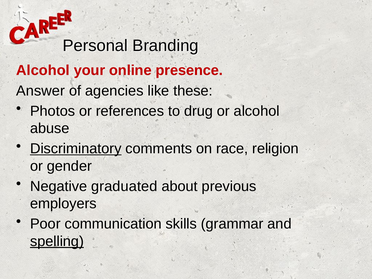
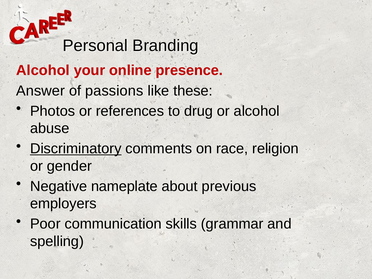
agencies: agencies -> passions
graduated: graduated -> nameplate
spelling underline: present -> none
